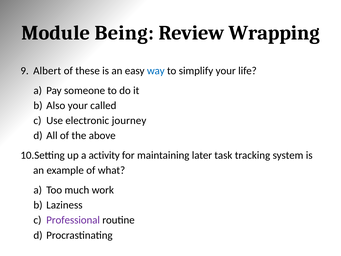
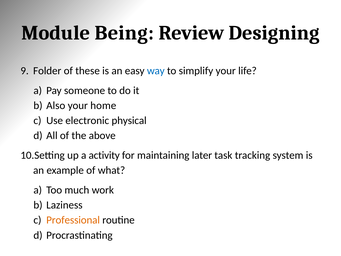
Wrapping: Wrapping -> Designing
Albert: Albert -> Folder
called: called -> home
journey: journey -> physical
Professional colour: purple -> orange
